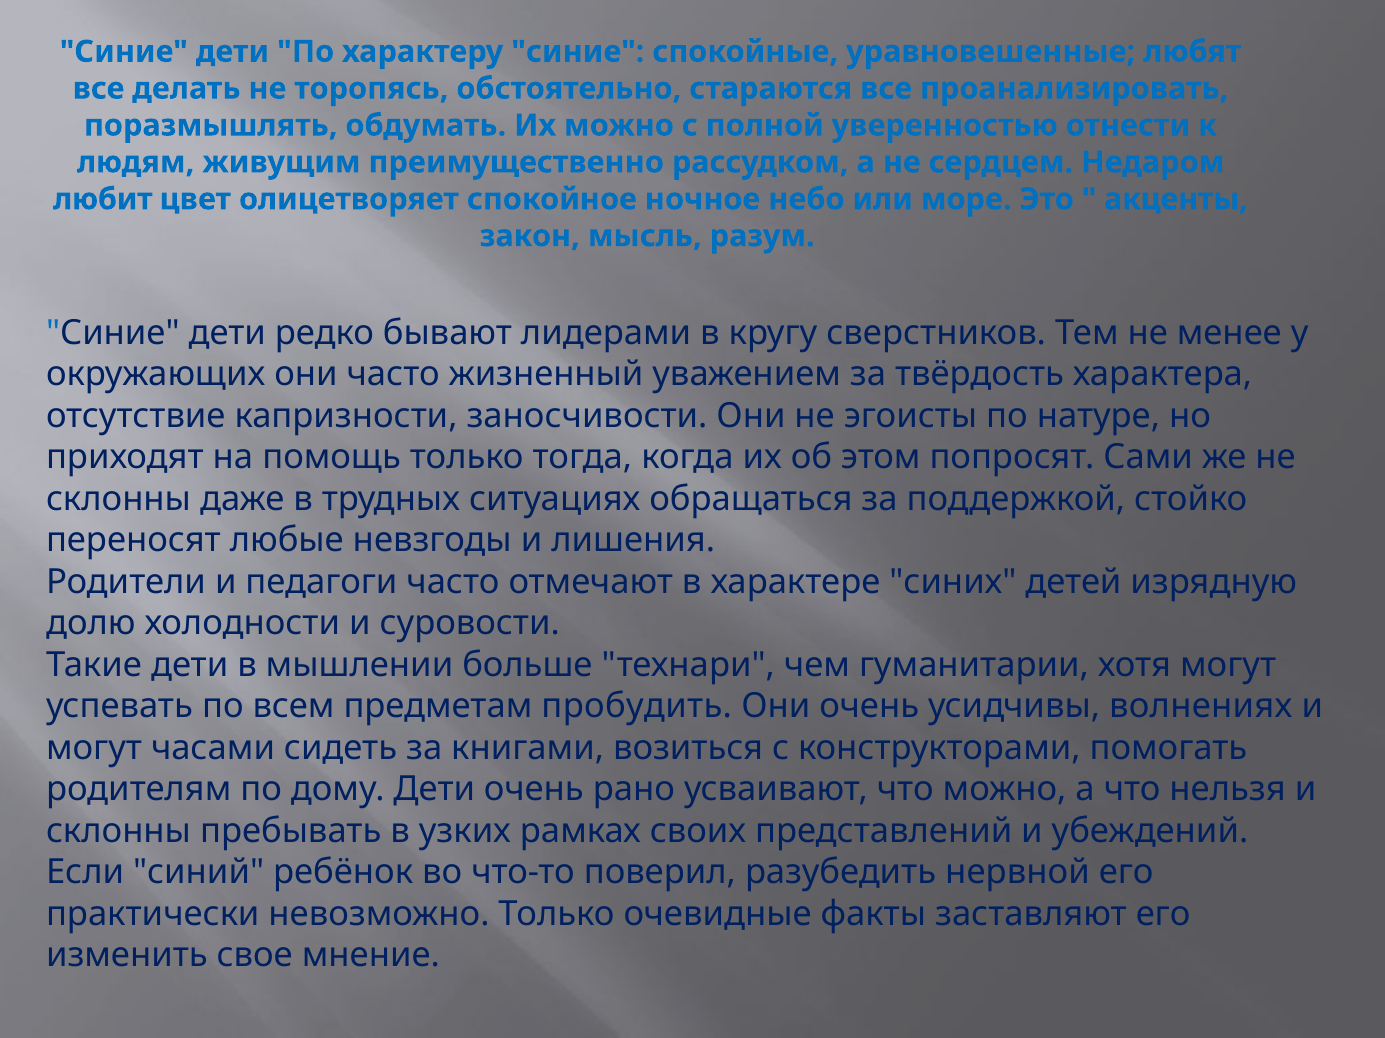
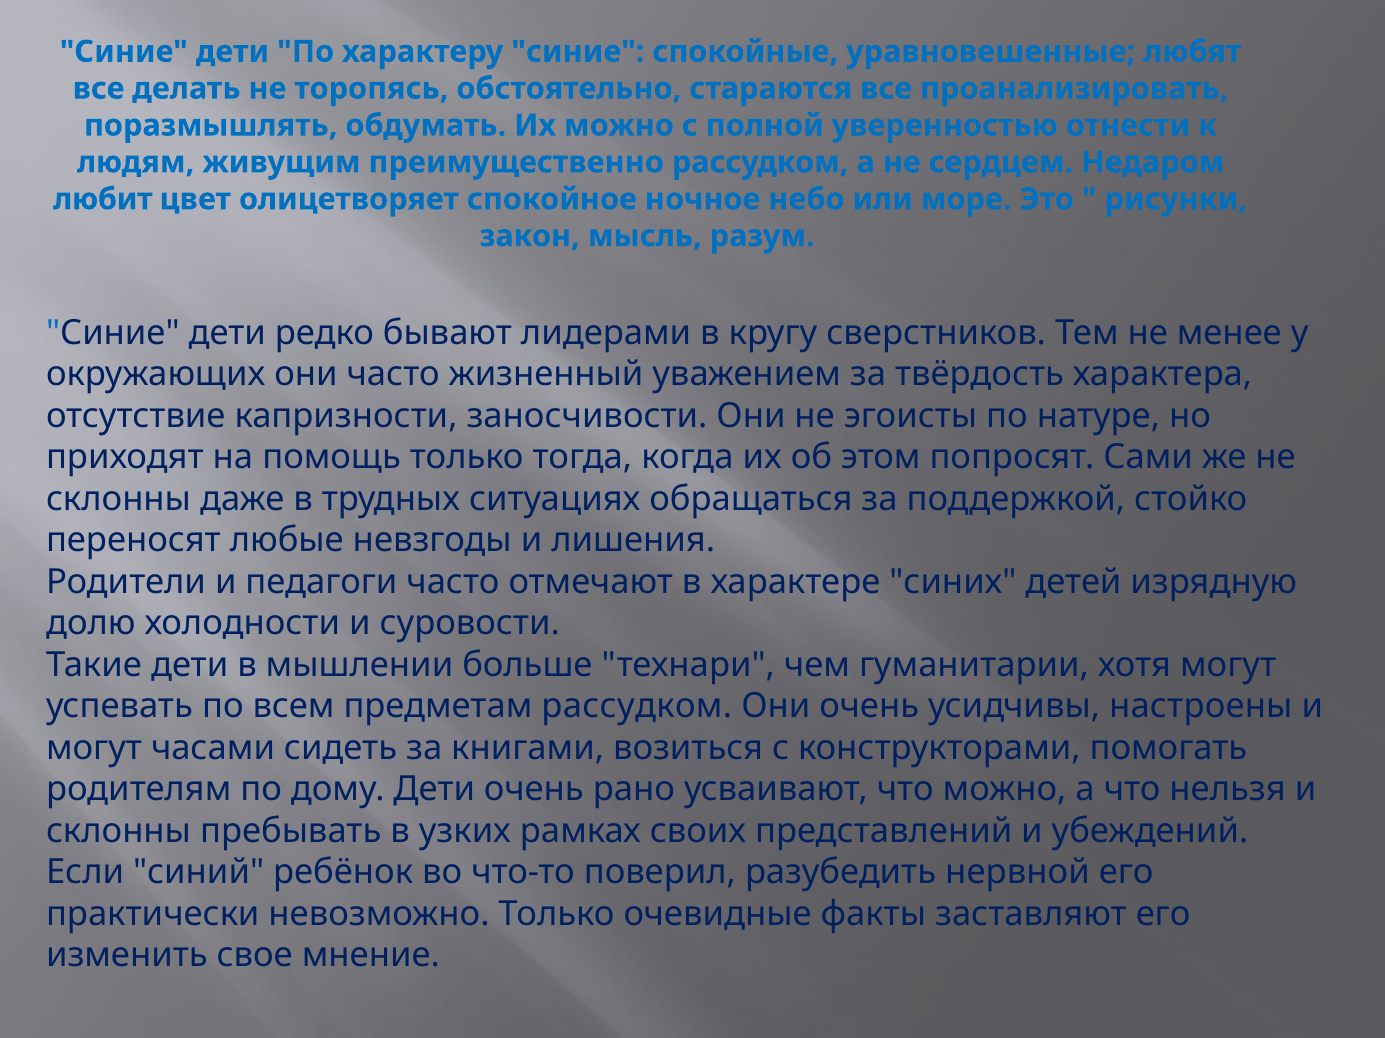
акценты: акценты -> рисунки
предметам пробудить: пробудить -> рассудком
волнениях: волнениях -> настроены
